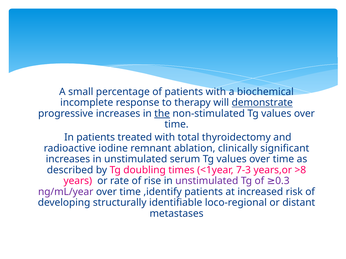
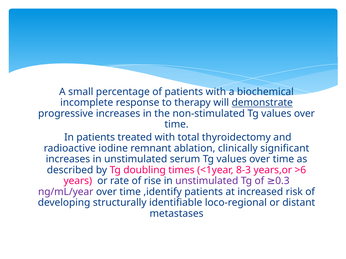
the underline: present -> none
7-3: 7-3 -> 8-3
>8: >8 -> >6
